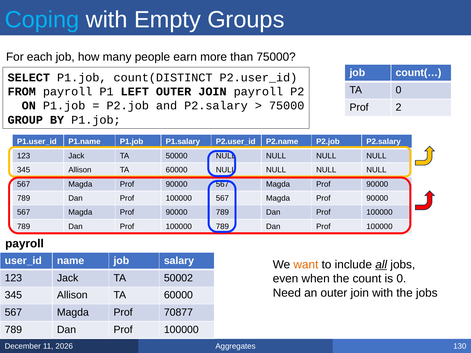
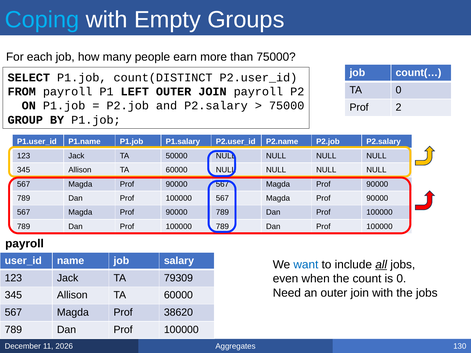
want colour: orange -> blue
50002: 50002 -> 79309
70877: 70877 -> 38620
